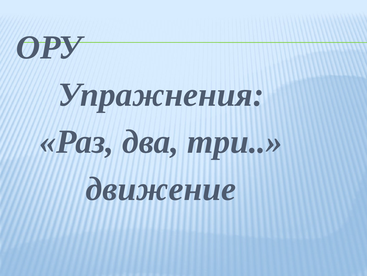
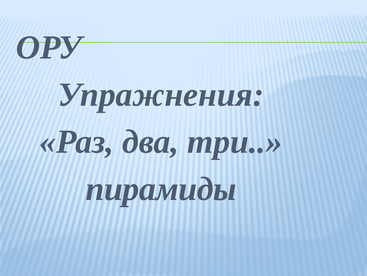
движение: движение -> пирамиды
